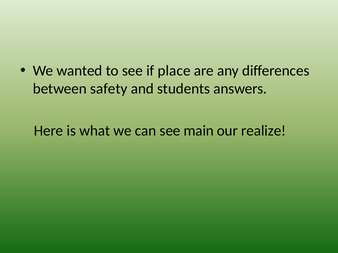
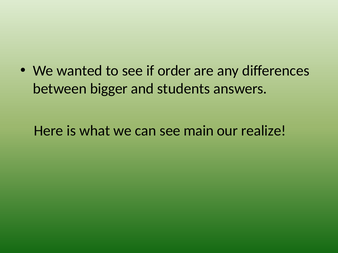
place: place -> order
safety: safety -> bigger
